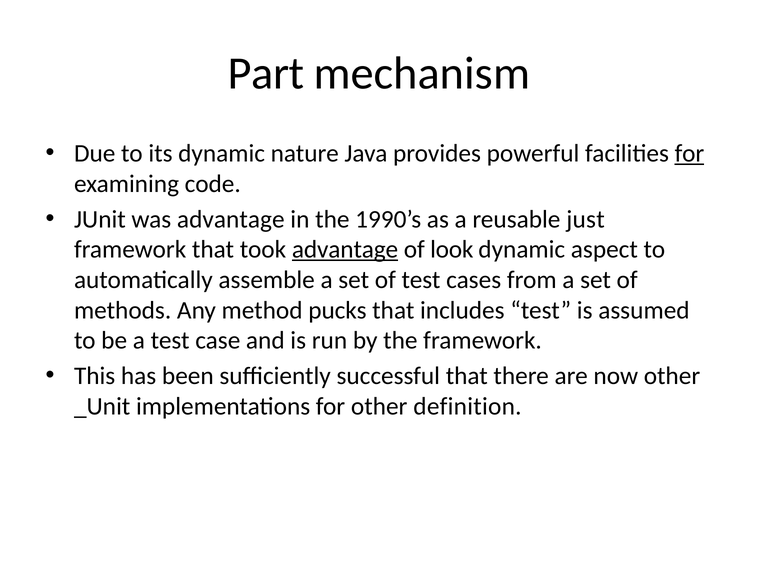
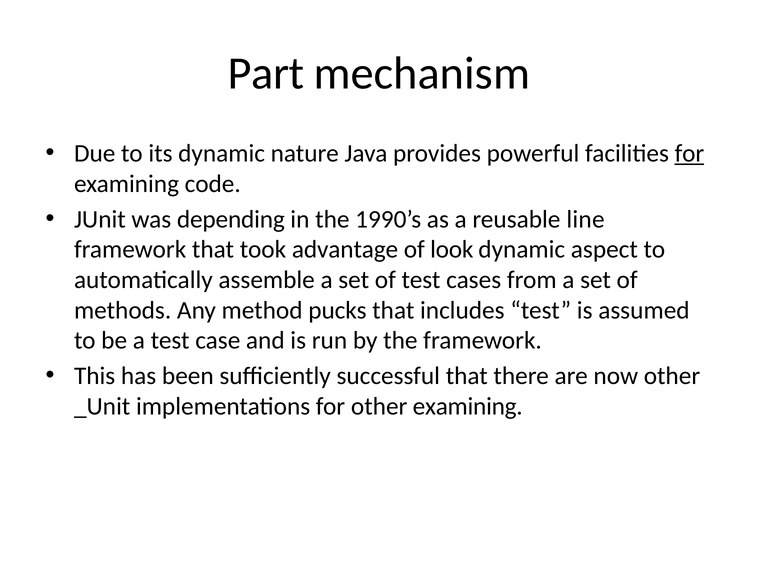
was advantage: advantage -> depending
just: just -> line
advantage at (345, 250) underline: present -> none
other definition: definition -> examining
